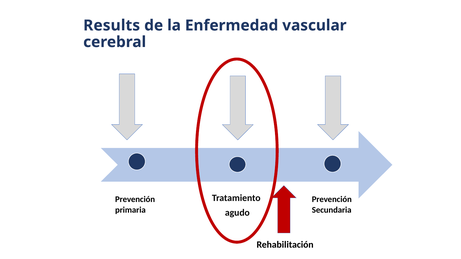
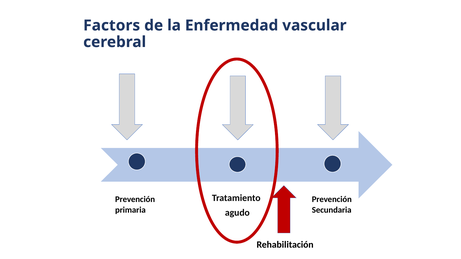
Results: Results -> Factors
